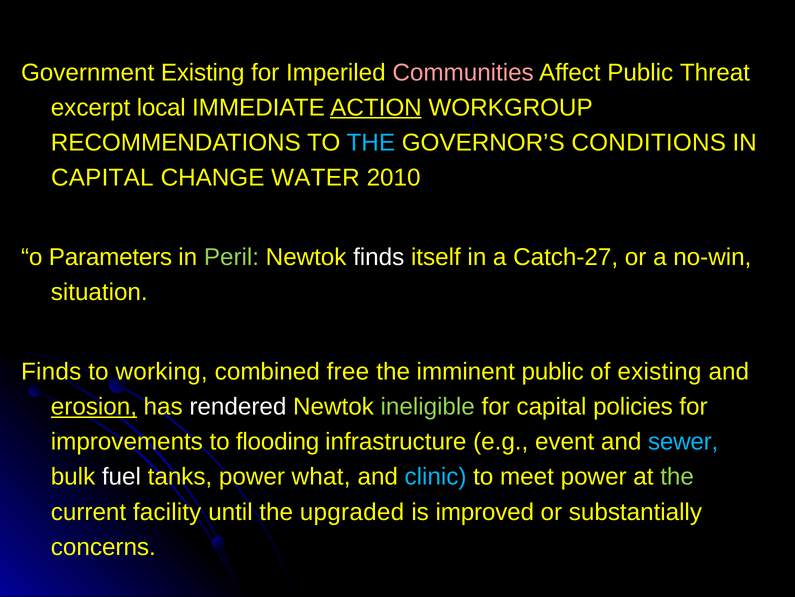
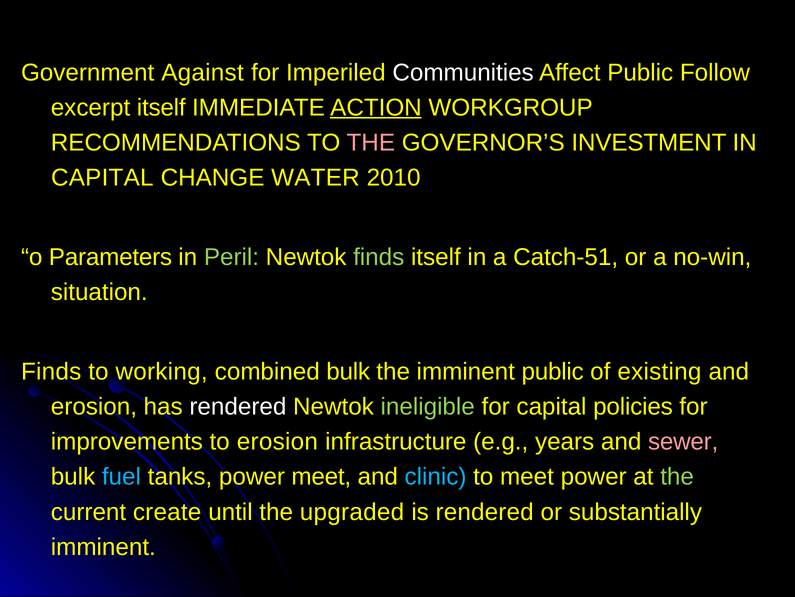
Government Existing: Existing -> Against
Communities colour: pink -> white
Threat: Threat -> Follow
excerpt local: local -> itself
THE at (371, 142) colour: light blue -> pink
CONDITIONS: CONDITIONS -> INVESTMENT
finds at (379, 257) colour: white -> light green
Catch-27: Catch-27 -> Catch-51
combined free: free -> bulk
erosion at (94, 406) underline: present -> none
to flooding: flooding -> erosion
event: event -> years
sewer colour: light blue -> pink
fuel colour: white -> light blue
power what: what -> meet
facility: facility -> create
is improved: improved -> rendered
concerns at (103, 546): concerns -> imminent
